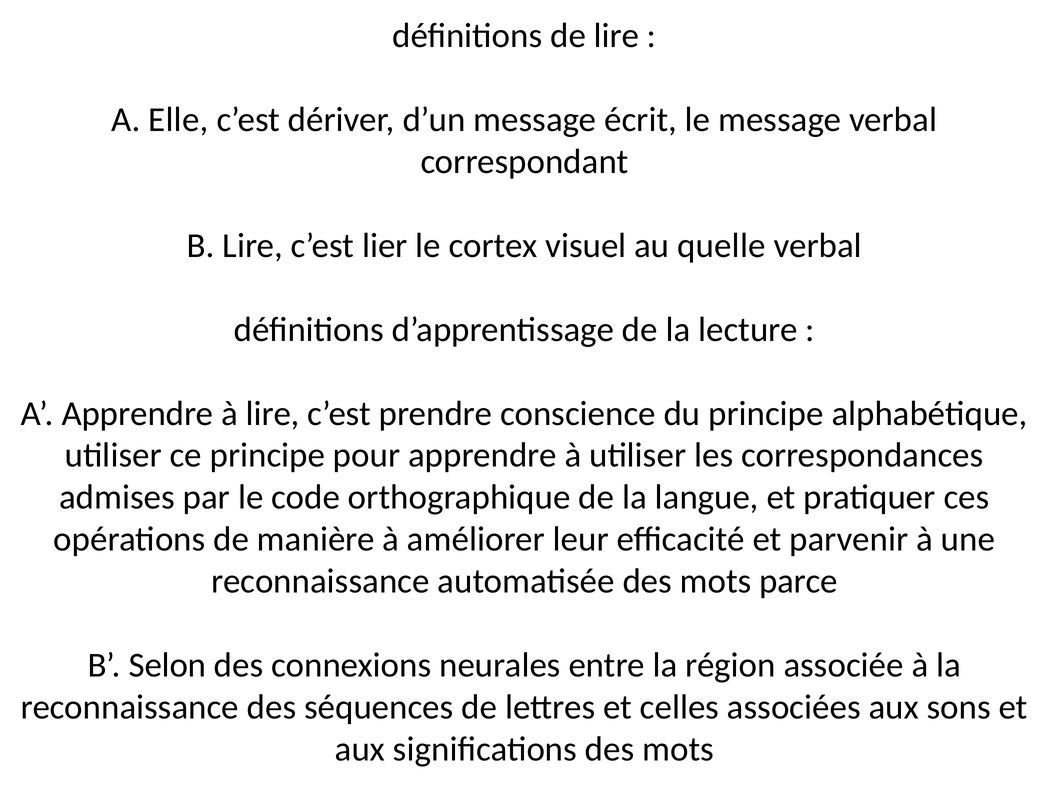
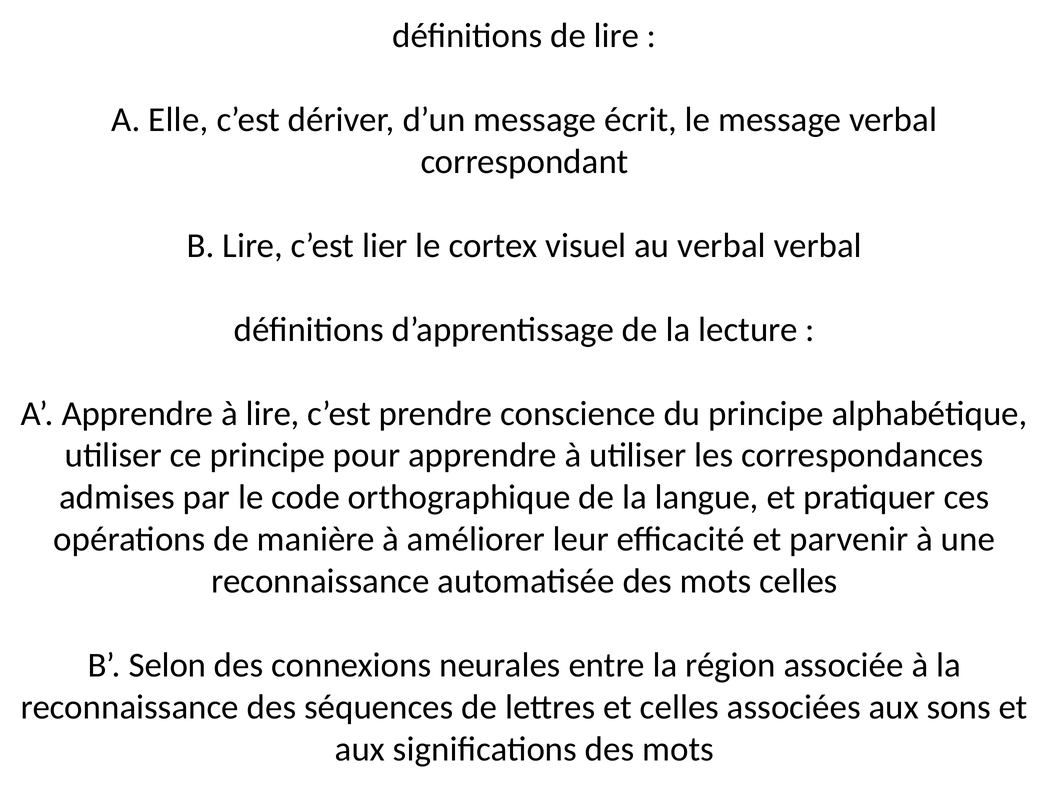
au quelle: quelle -> verbal
mots parce: parce -> celles
